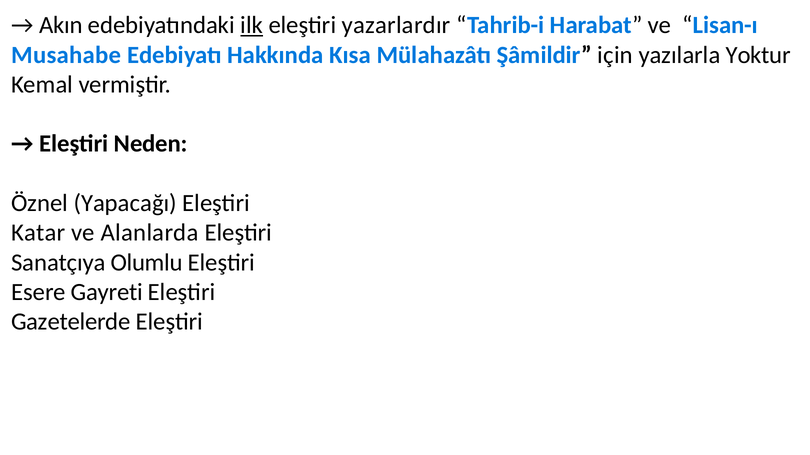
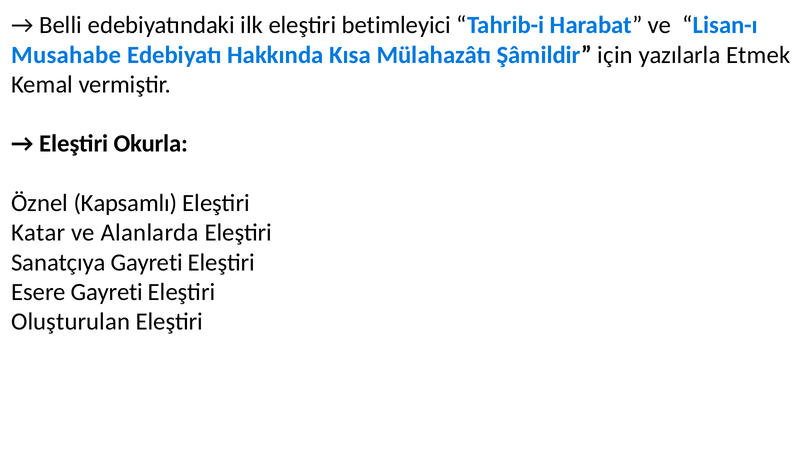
Akın: Akın -> Belli
ilk underline: present -> none
yazarlardır: yazarlardır -> betimleyici
Yoktur: Yoktur -> Etmek
Neden: Neden -> Okurla
Yapacağı: Yapacağı -> Kapsamlı
Sanatçıya Olumlu: Olumlu -> Gayreti
Gazetelerde: Gazetelerde -> Oluşturulan
